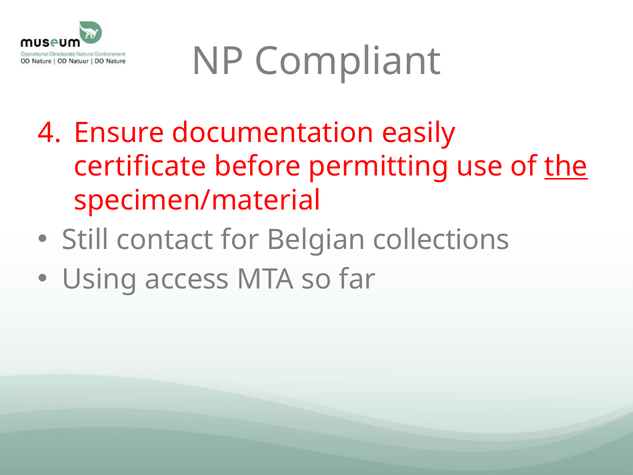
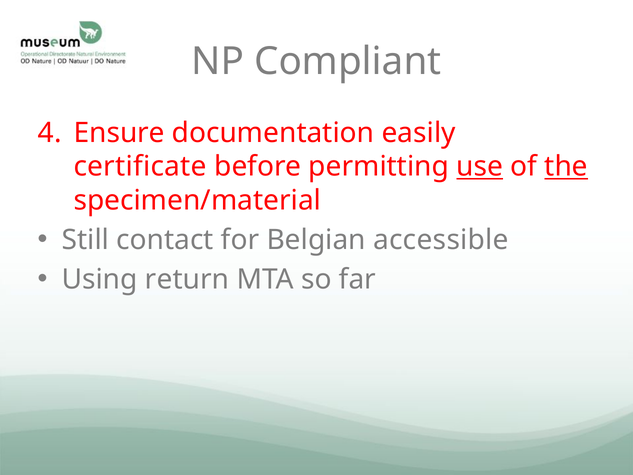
use underline: none -> present
collections: collections -> accessible
access: access -> return
